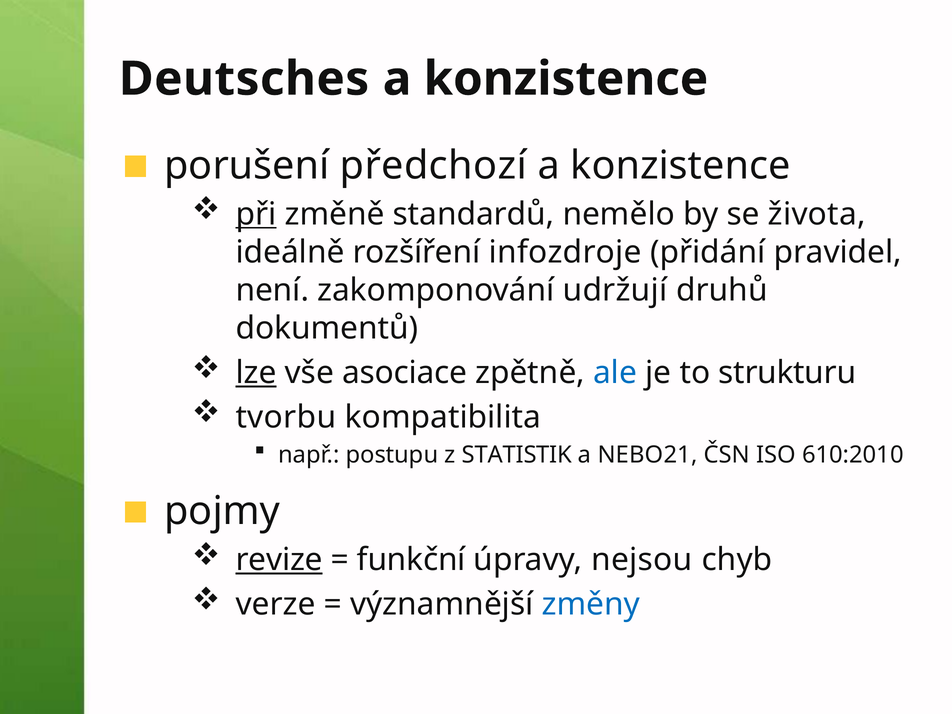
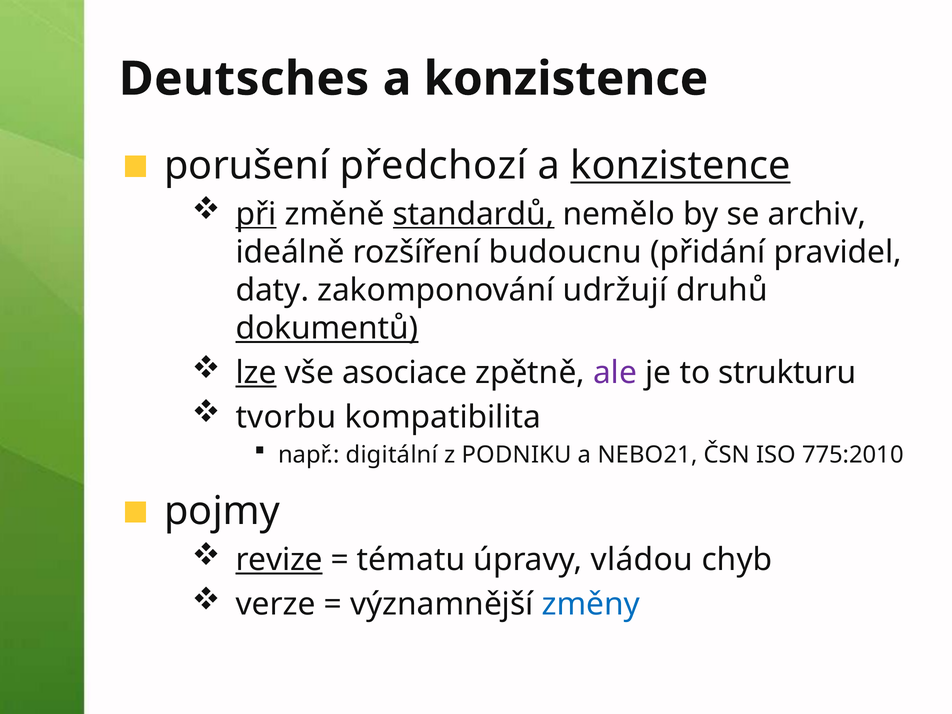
konzistence at (680, 165) underline: none -> present
standardů underline: none -> present
života: života -> archiv
infozdroje: infozdroje -> budoucnu
není: není -> daty
dokumentů underline: none -> present
ale colour: blue -> purple
postupu: postupu -> digitální
STATISTIK: STATISTIK -> PODNIKU
610:2010: 610:2010 -> 775:2010
funkční: funkční -> tématu
nejsou: nejsou -> vládou
